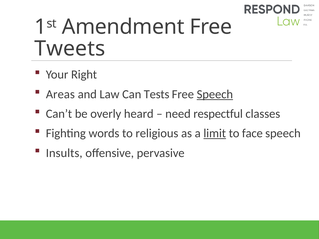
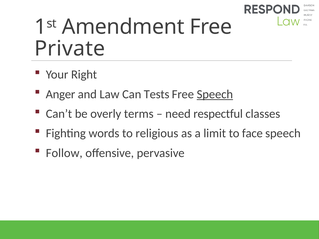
Tweets: Tweets -> Private
Areas: Areas -> Anger
heard: heard -> terms
limit underline: present -> none
Insults: Insults -> Follow
